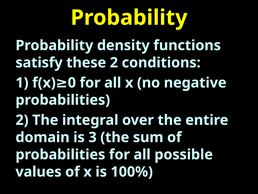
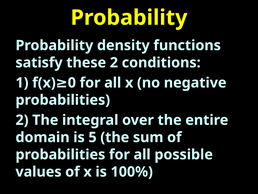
3: 3 -> 5
